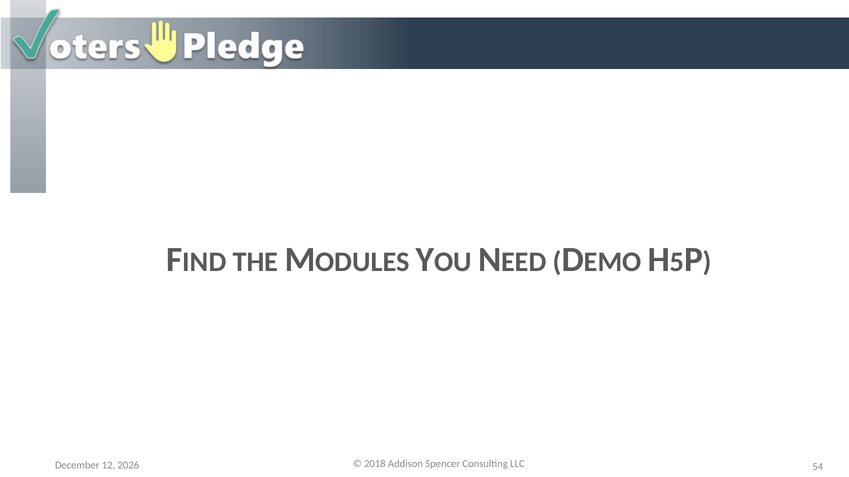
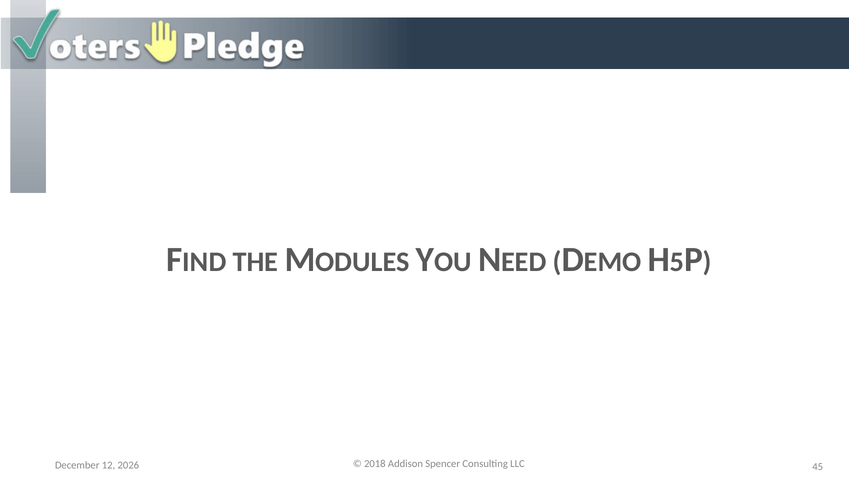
54: 54 -> 45
